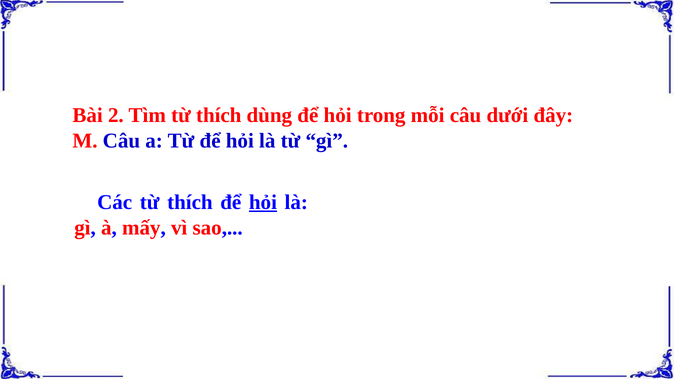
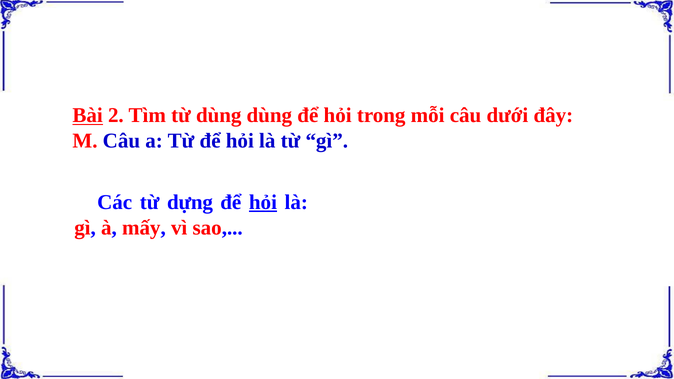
Bài underline: none -> present
Tìm từ thích: thích -> dùng
Các từ thích: thích -> dựng
